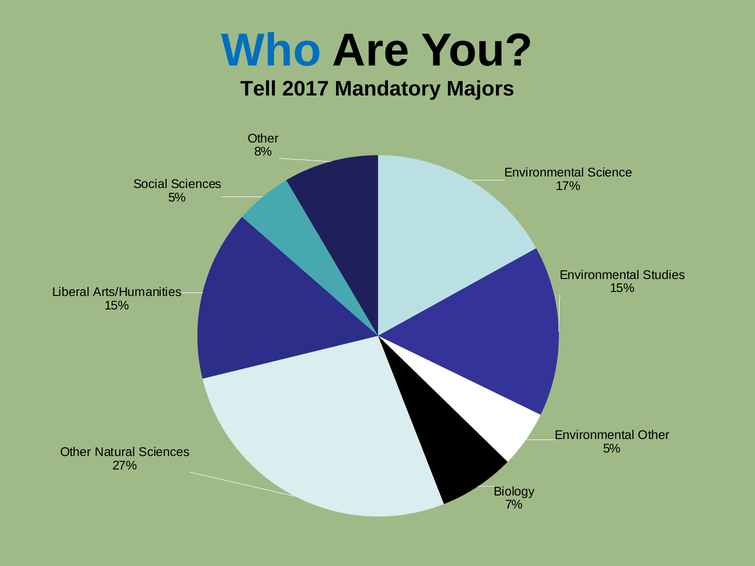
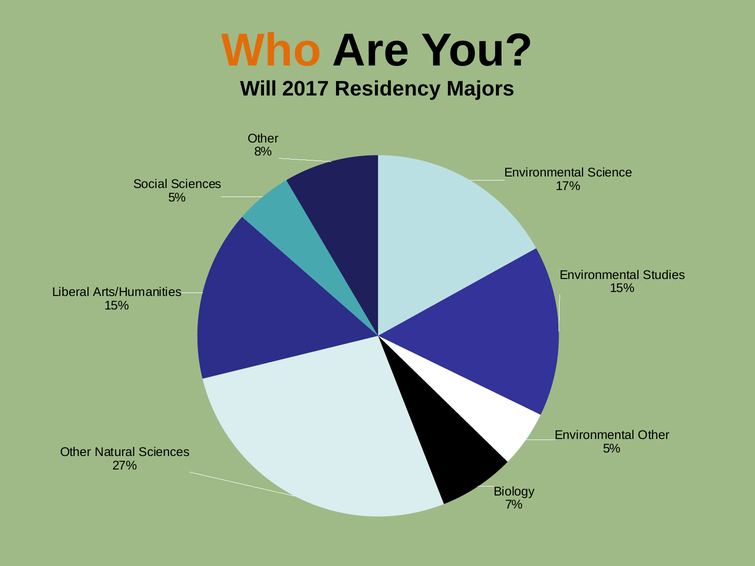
Who colour: blue -> orange
Tell: Tell -> Will
Mandatory: Mandatory -> Residency
